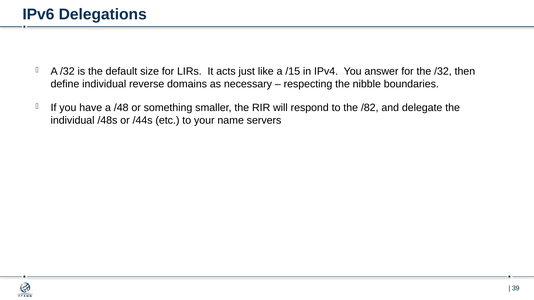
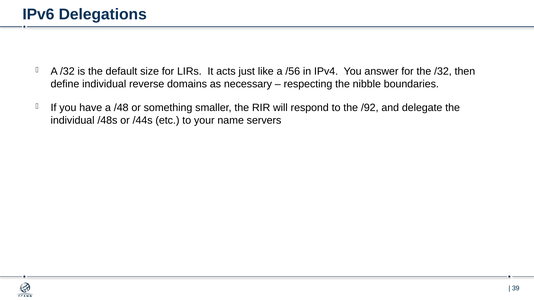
/15: /15 -> /56
/82: /82 -> /92
